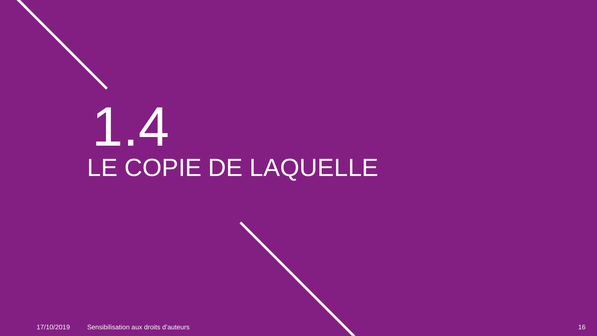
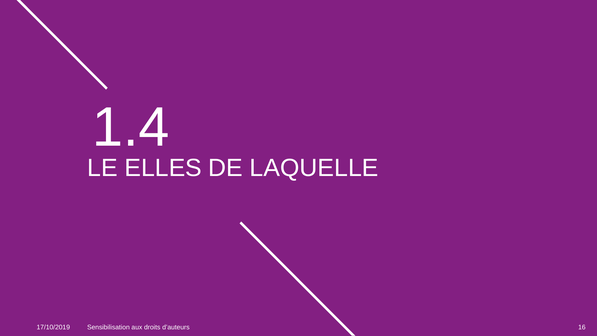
COPIE: COPIE -> ELLES
